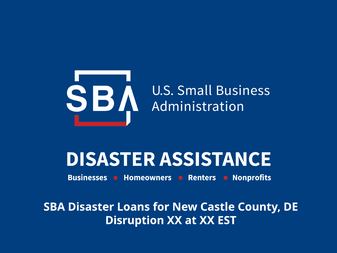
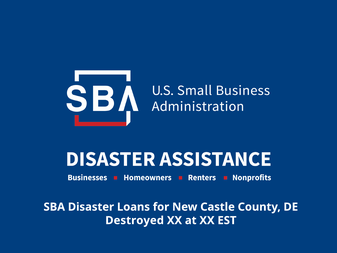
Disruption: Disruption -> Destroyed
